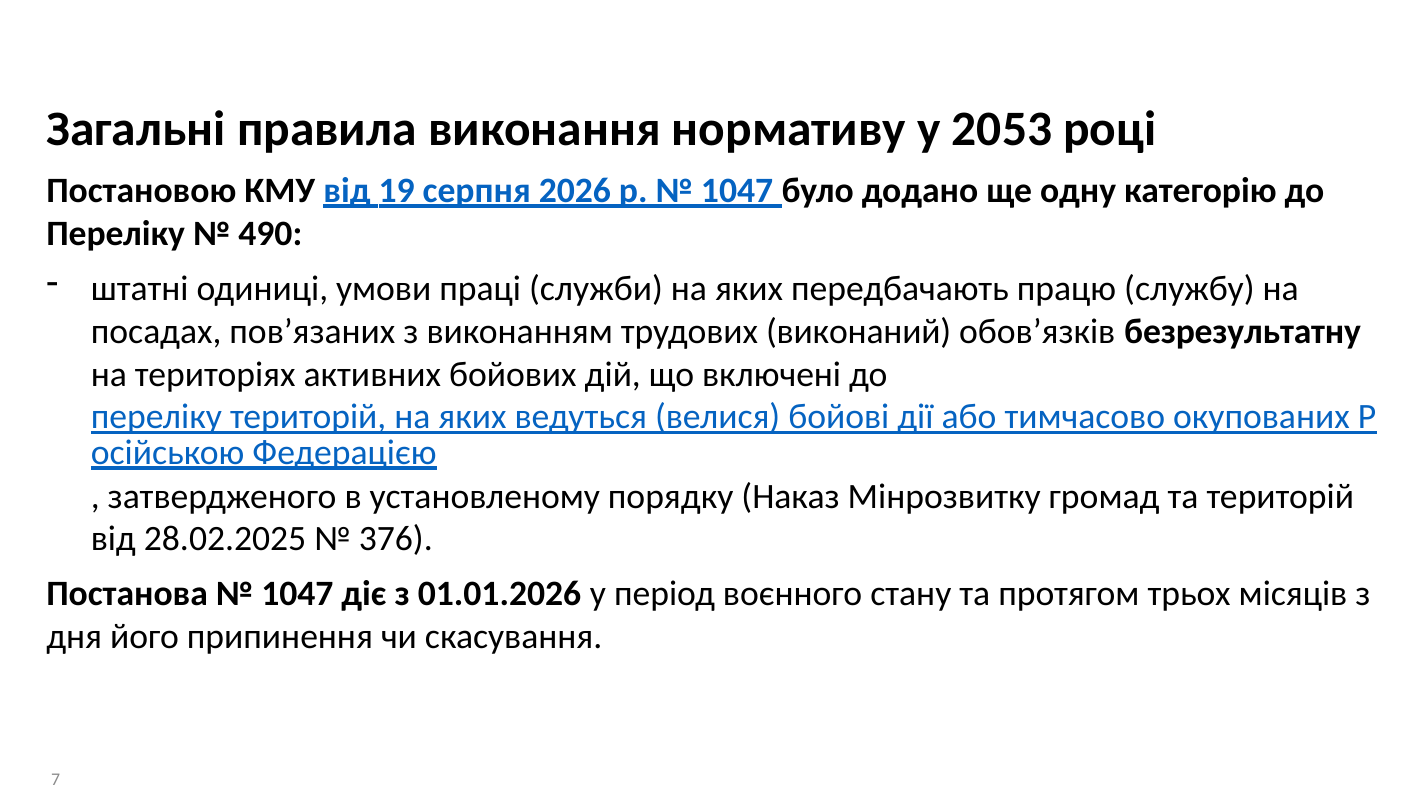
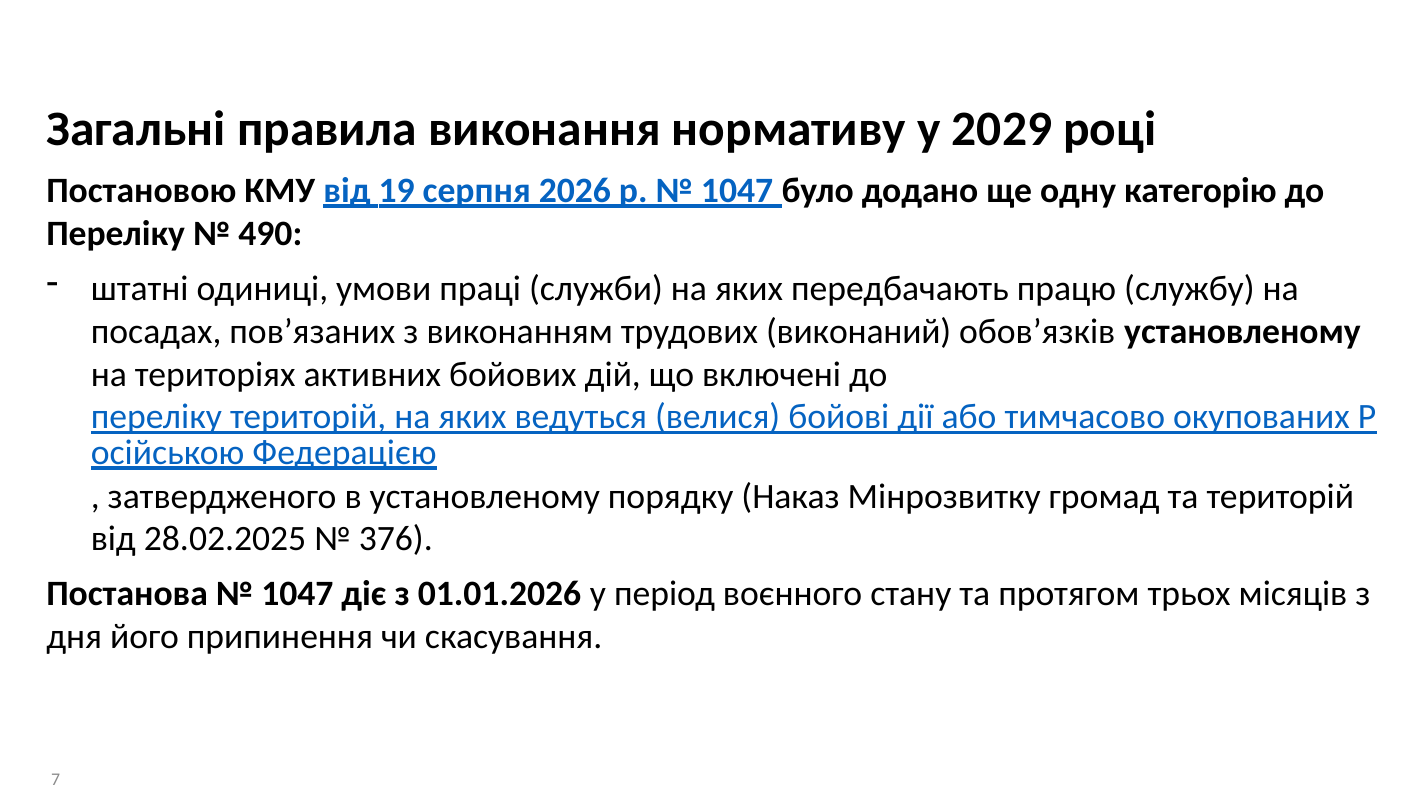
2053: 2053 -> 2029
обов’язків безрезультатну: безрезультатну -> установленому
